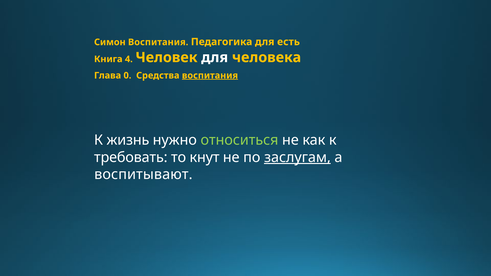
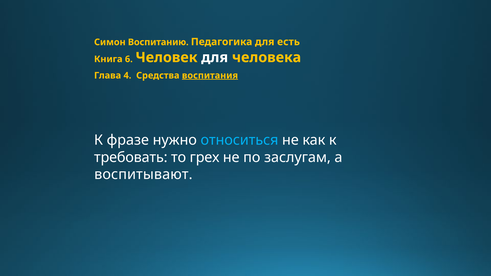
Симон Воспитания: Воспитания -> Воспитанию
4: 4 -> 6
0: 0 -> 4
жизнь: жизнь -> фразе
относиться colour: light green -> light blue
кнут: кнут -> грех
заслугам underline: present -> none
